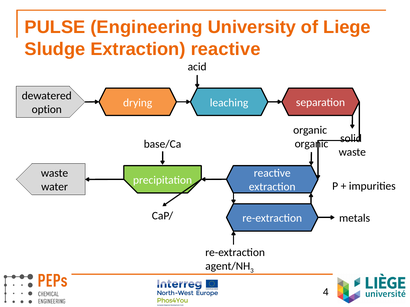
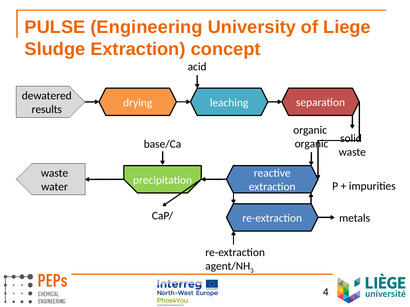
Extraction reactive: reactive -> concept
option: option -> results
